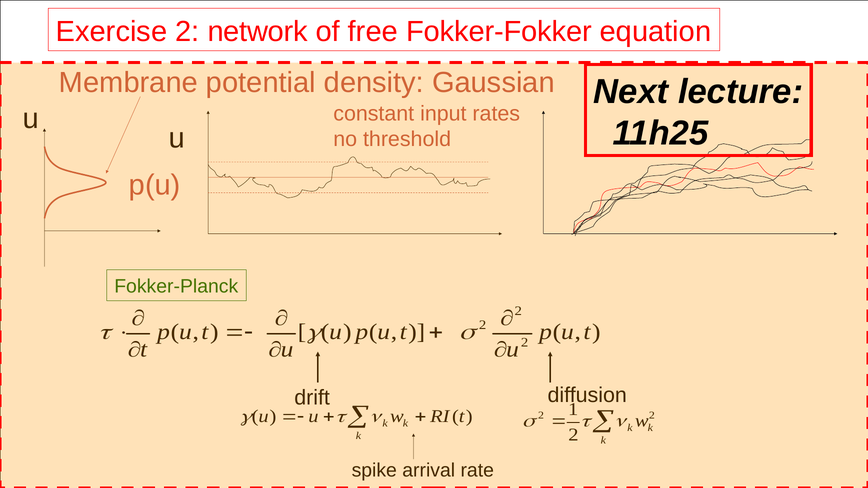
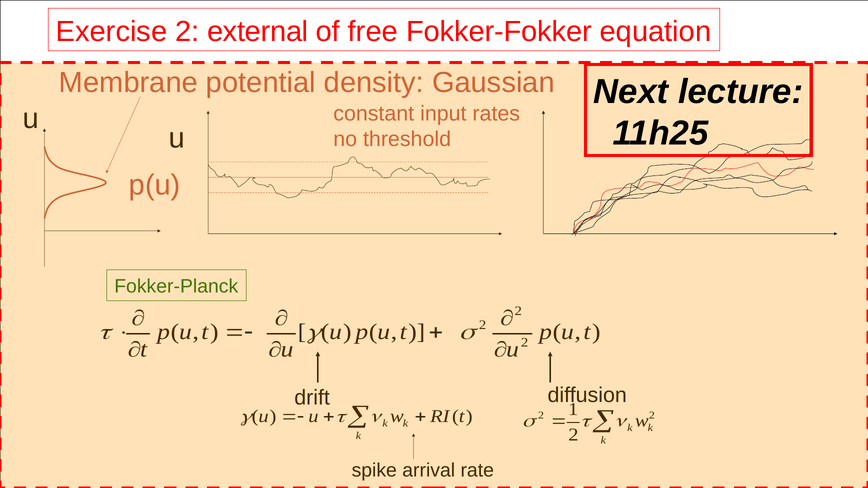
network: network -> external
